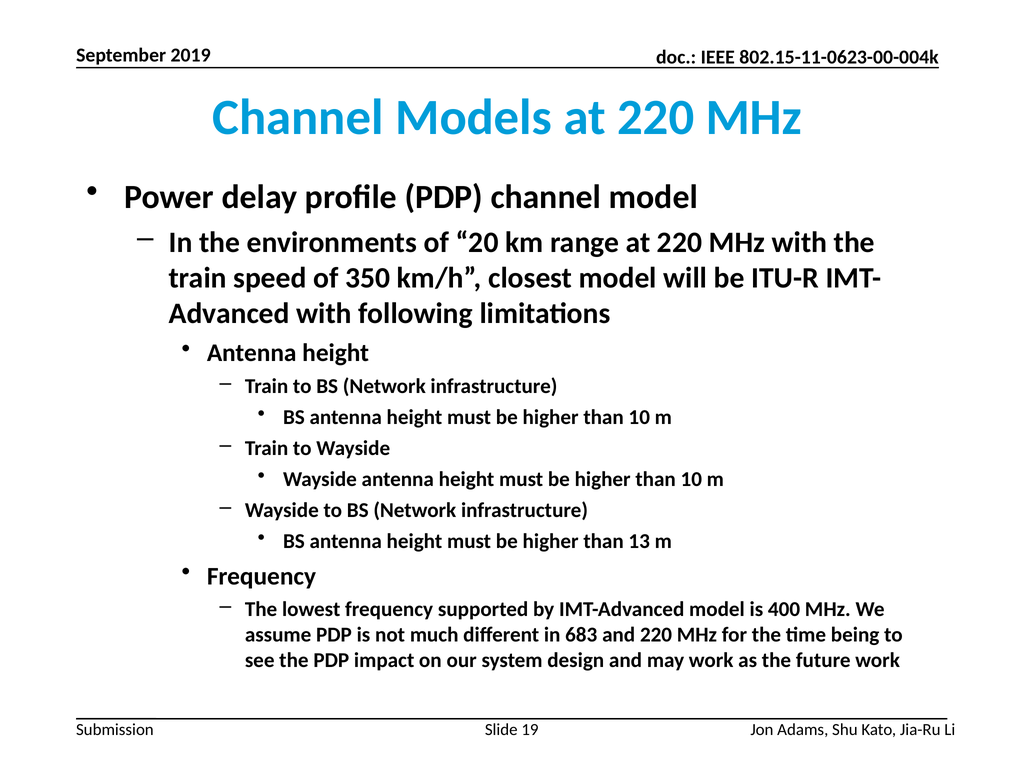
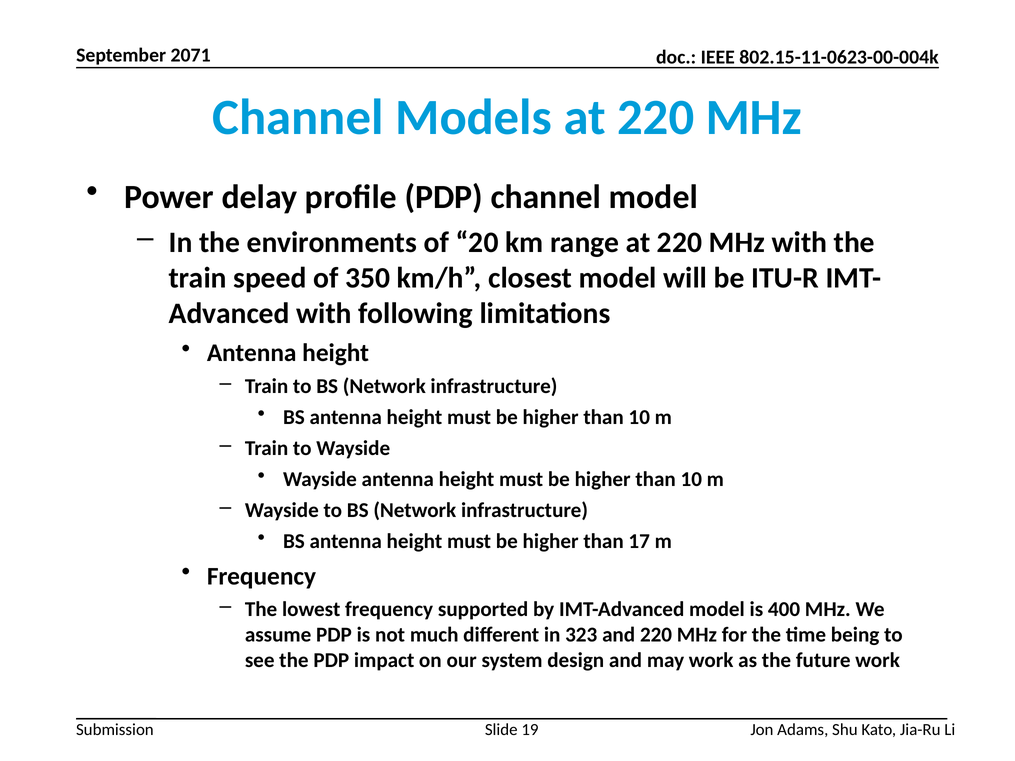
2019: 2019 -> 2071
13: 13 -> 17
683: 683 -> 323
